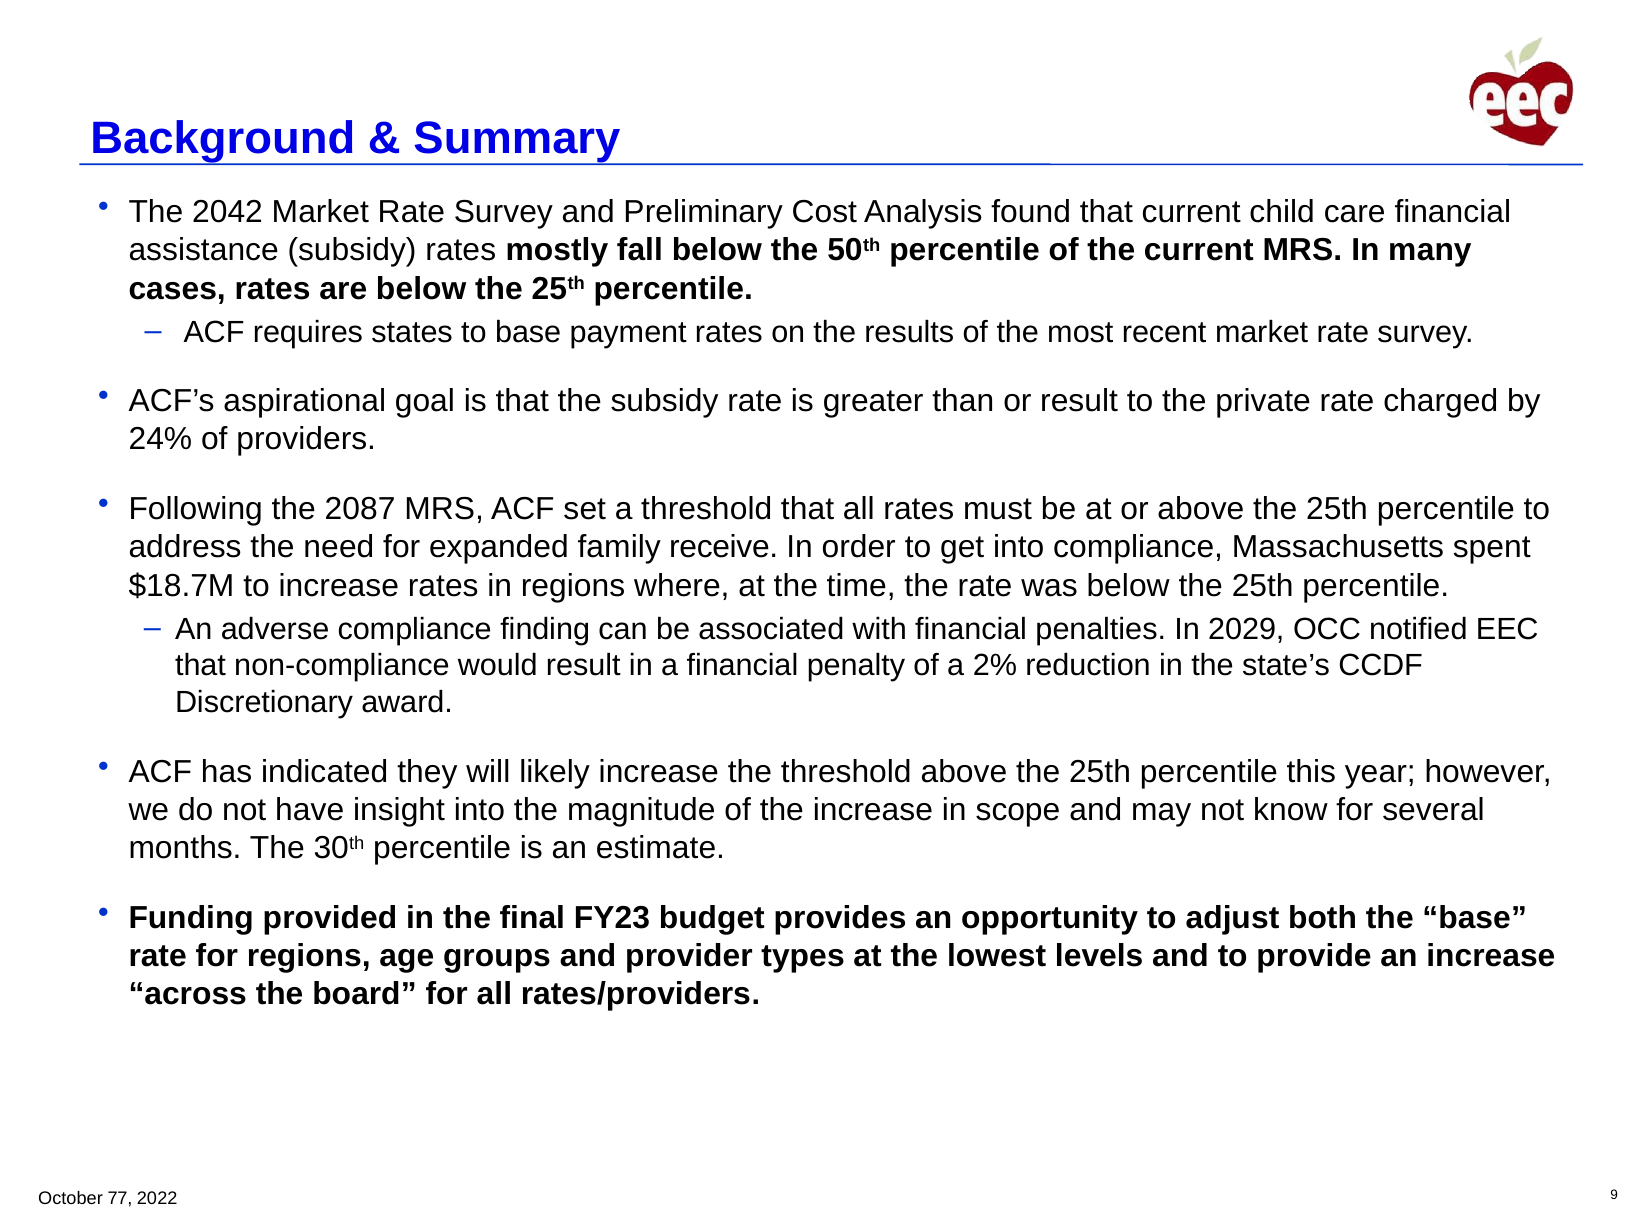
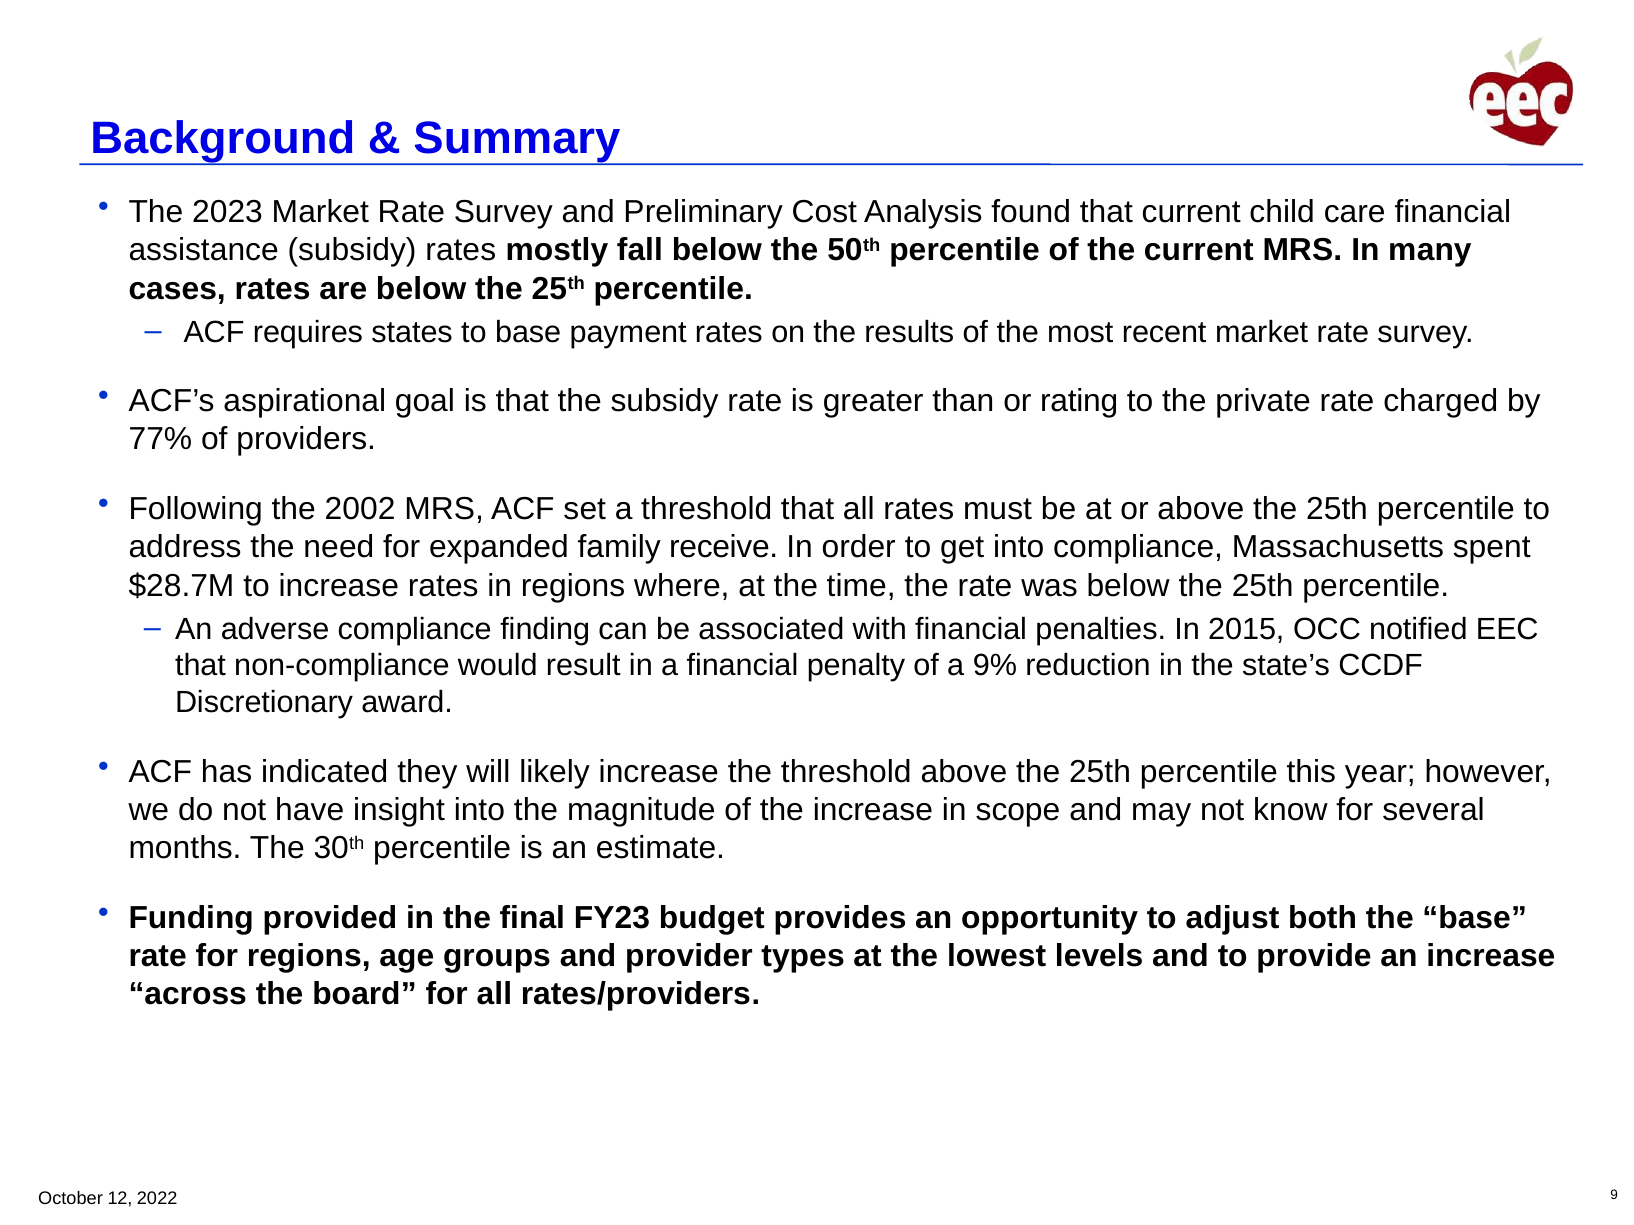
2042: 2042 -> 2023
or result: result -> rating
24%: 24% -> 77%
2087: 2087 -> 2002
$18.7M: $18.7M -> $28.7M
2029: 2029 -> 2015
2%: 2% -> 9%
77: 77 -> 12
